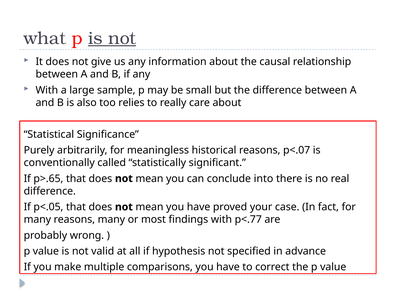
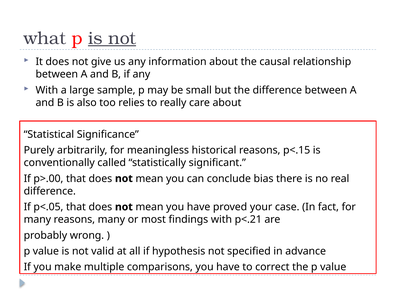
p<.07: p<.07 -> p<.15
p>.65: p>.65 -> p>.00
into: into -> bias
p<.77: p<.77 -> p<.21
